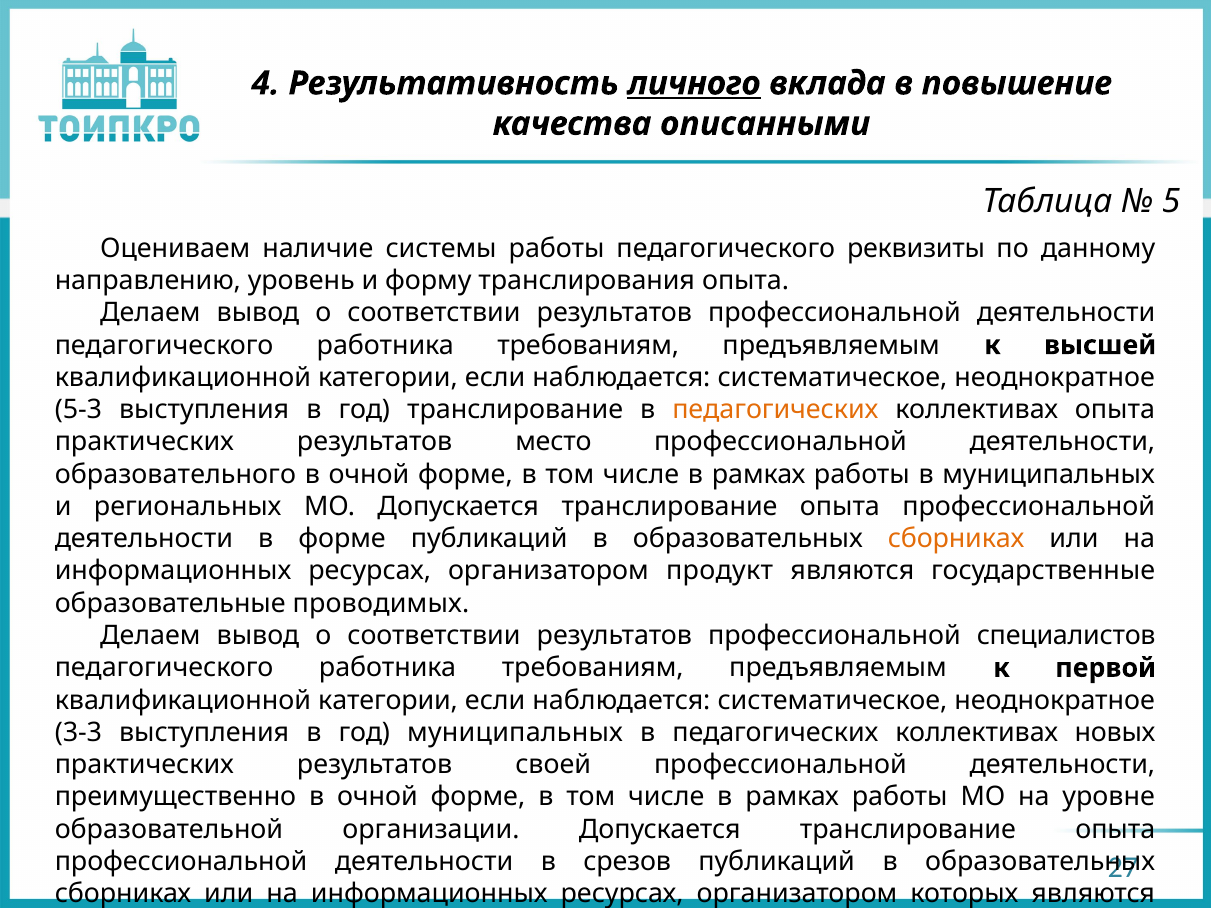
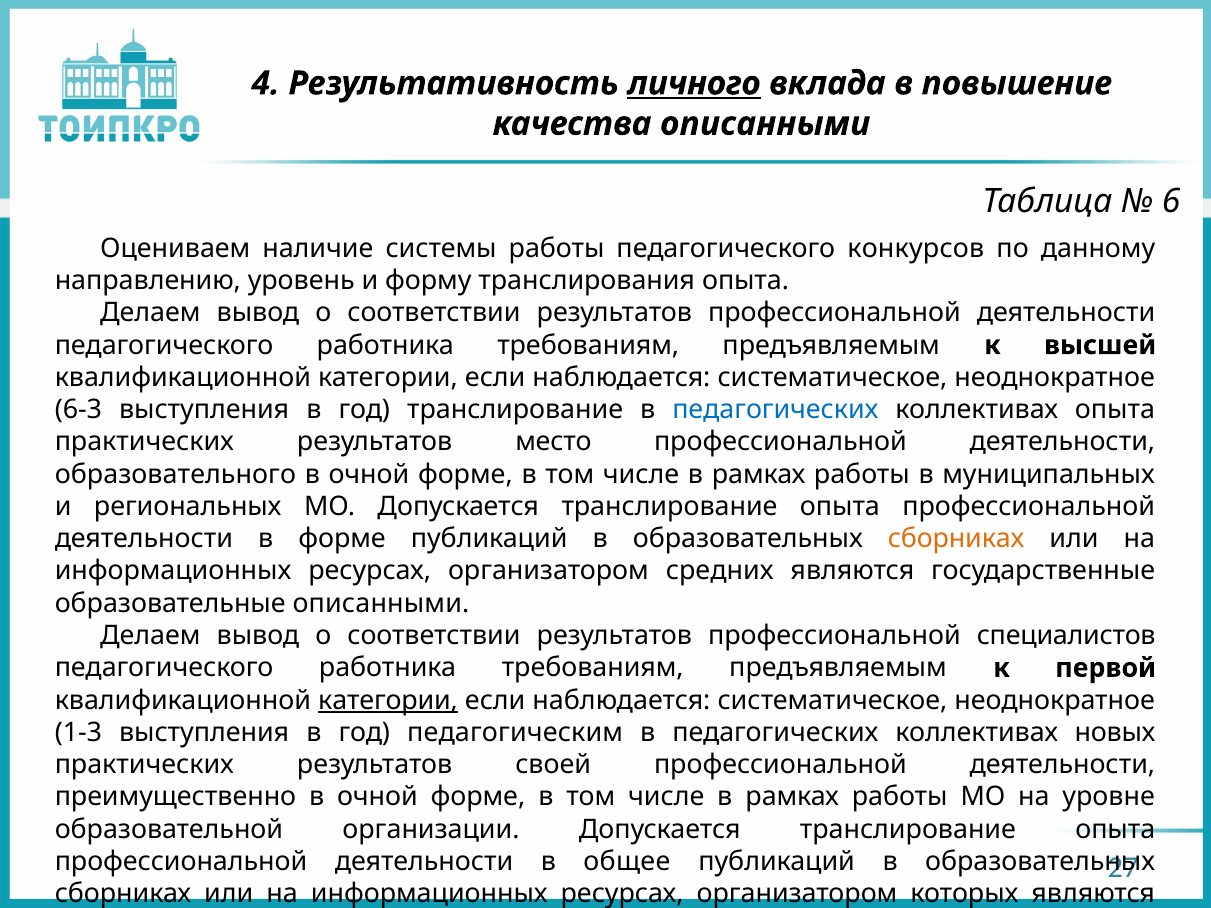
5: 5 -> 6
реквизиты: реквизиты -> конкурсов
5-3: 5-3 -> 6-3
педагогических at (775, 410) colour: orange -> blue
продукт: продукт -> средних
образовательные проводимых: проводимых -> описанными
категории at (388, 700) underline: none -> present
3-3: 3-3 -> 1-3
год муниципальных: муниципальных -> педагогическим
срезов: срезов -> общее
